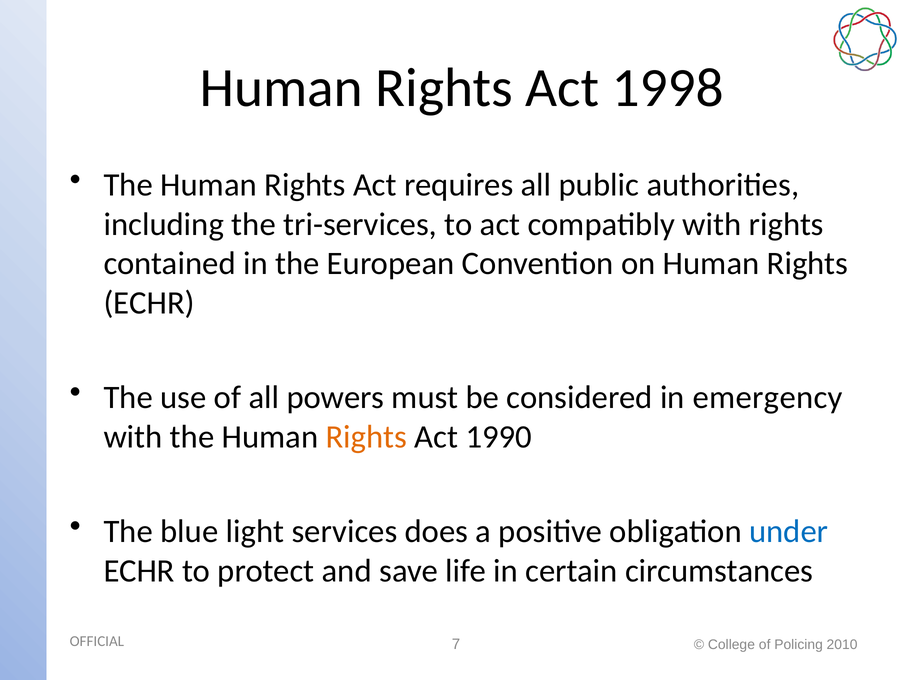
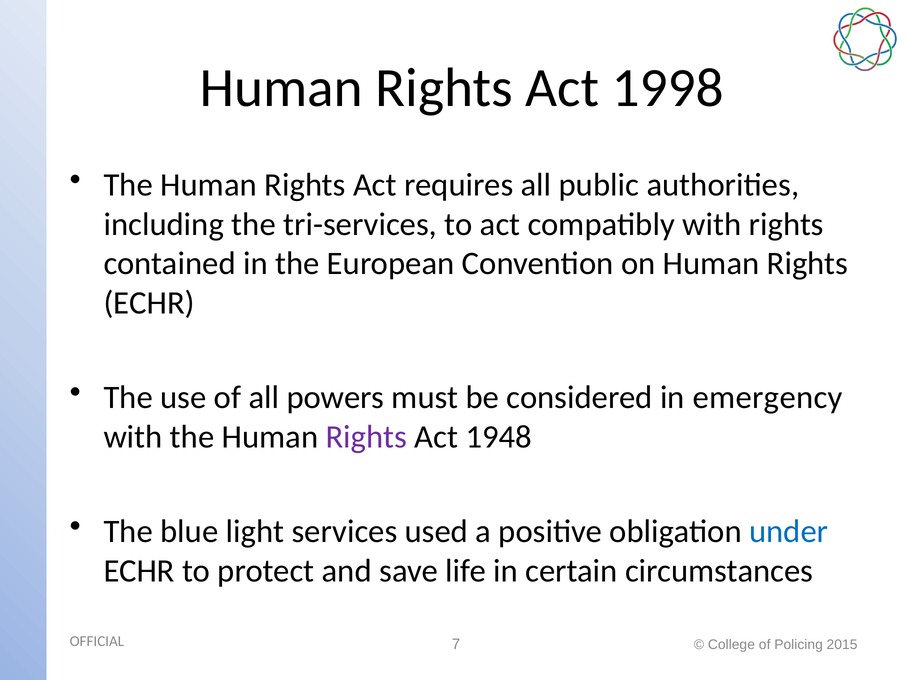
Rights at (366, 437) colour: orange -> purple
1990: 1990 -> 1948
does: does -> used
2010: 2010 -> 2015
